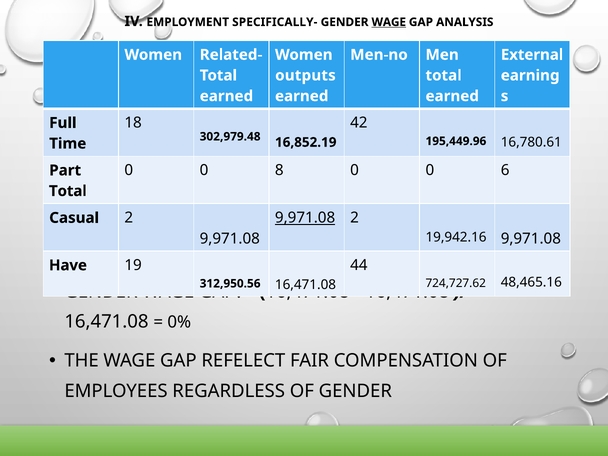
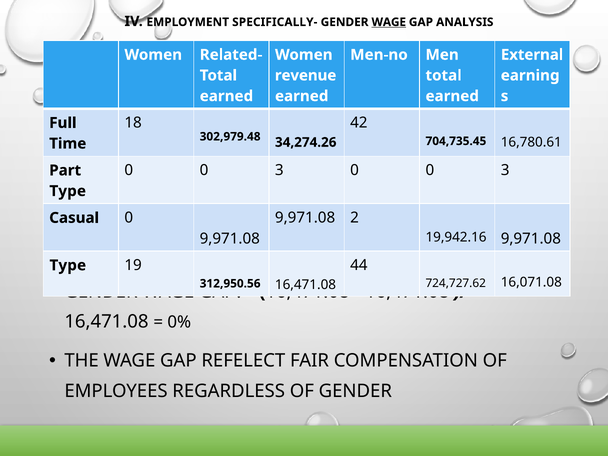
outputs: outputs -> revenue
16,852.19: 16,852.19 -> 34,274.26
195,449.96: 195,449.96 -> 704,735.45
8 at (279, 170): 8 -> 3
6 at (505, 170): 6 -> 3
Total at (68, 191): Total -> Type
9,971.08 at (305, 218) underline: present -> none
Casual 2: 2 -> 0
Have at (68, 265): Have -> Type
48,465.16: 48,465.16 -> 16,071.08
